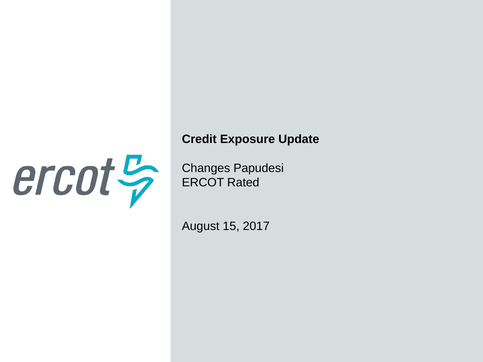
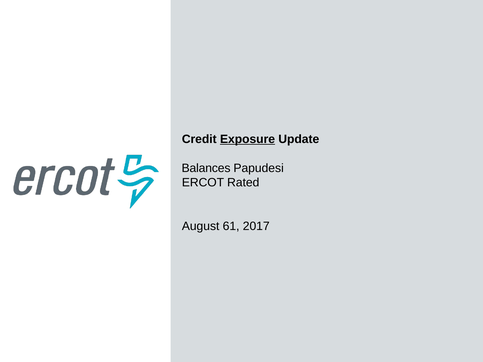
Exposure underline: none -> present
Changes: Changes -> Balances
15: 15 -> 61
